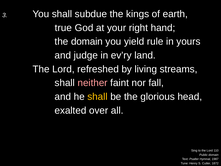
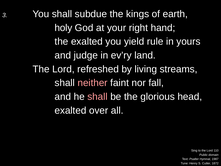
true: true -> holy
the domain: domain -> exalted
shall at (98, 97) colour: yellow -> pink
